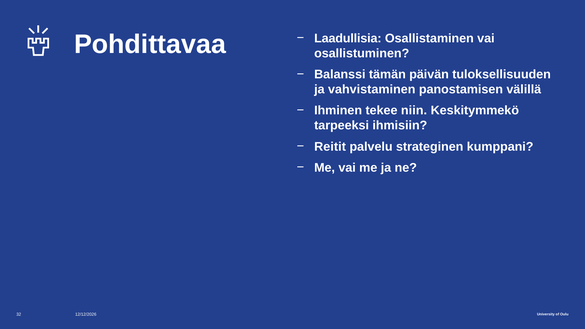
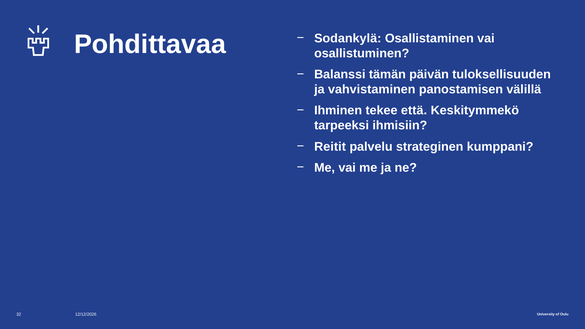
Laadullisia: Laadullisia -> Sodankylä
niin: niin -> että
